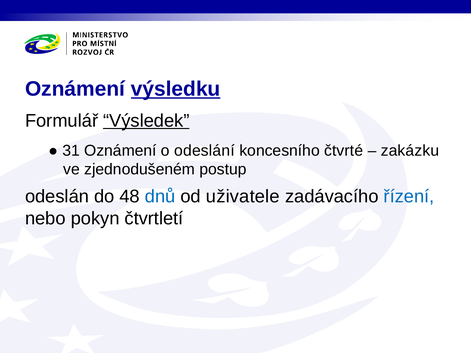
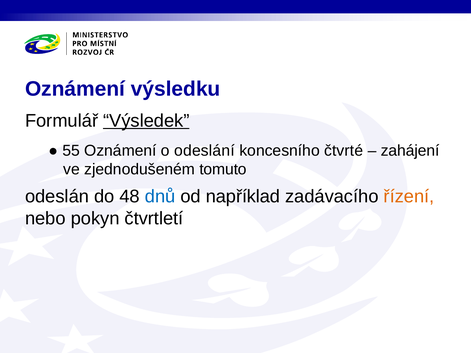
výsledku underline: present -> none
31: 31 -> 55
zakázku: zakázku -> zahájení
postup: postup -> tomuto
uživatele: uživatele -> například
řízení colour: blue -> orange
